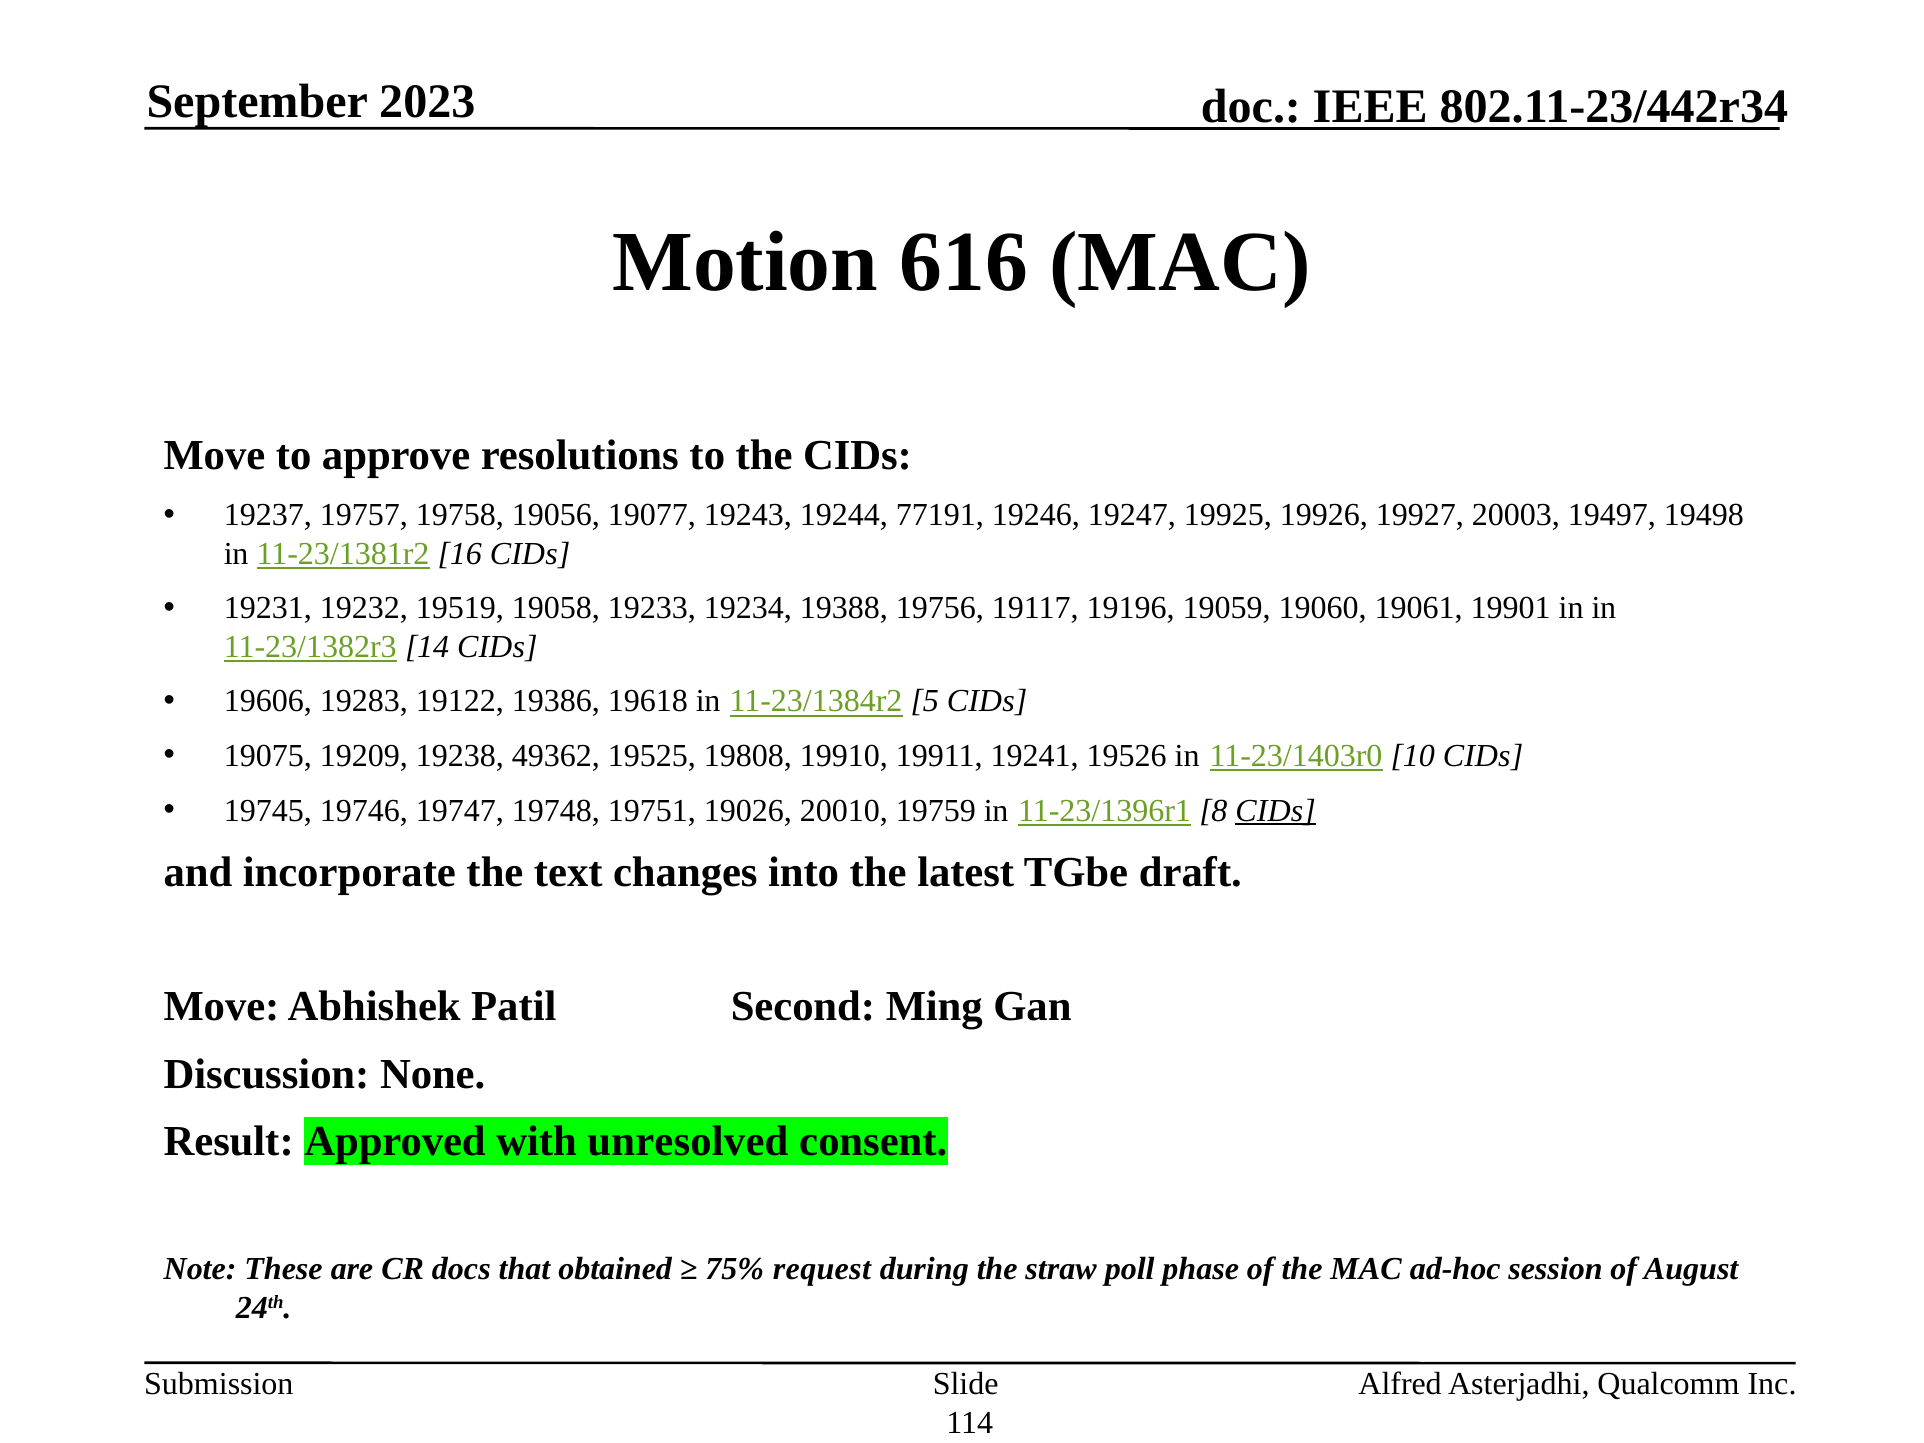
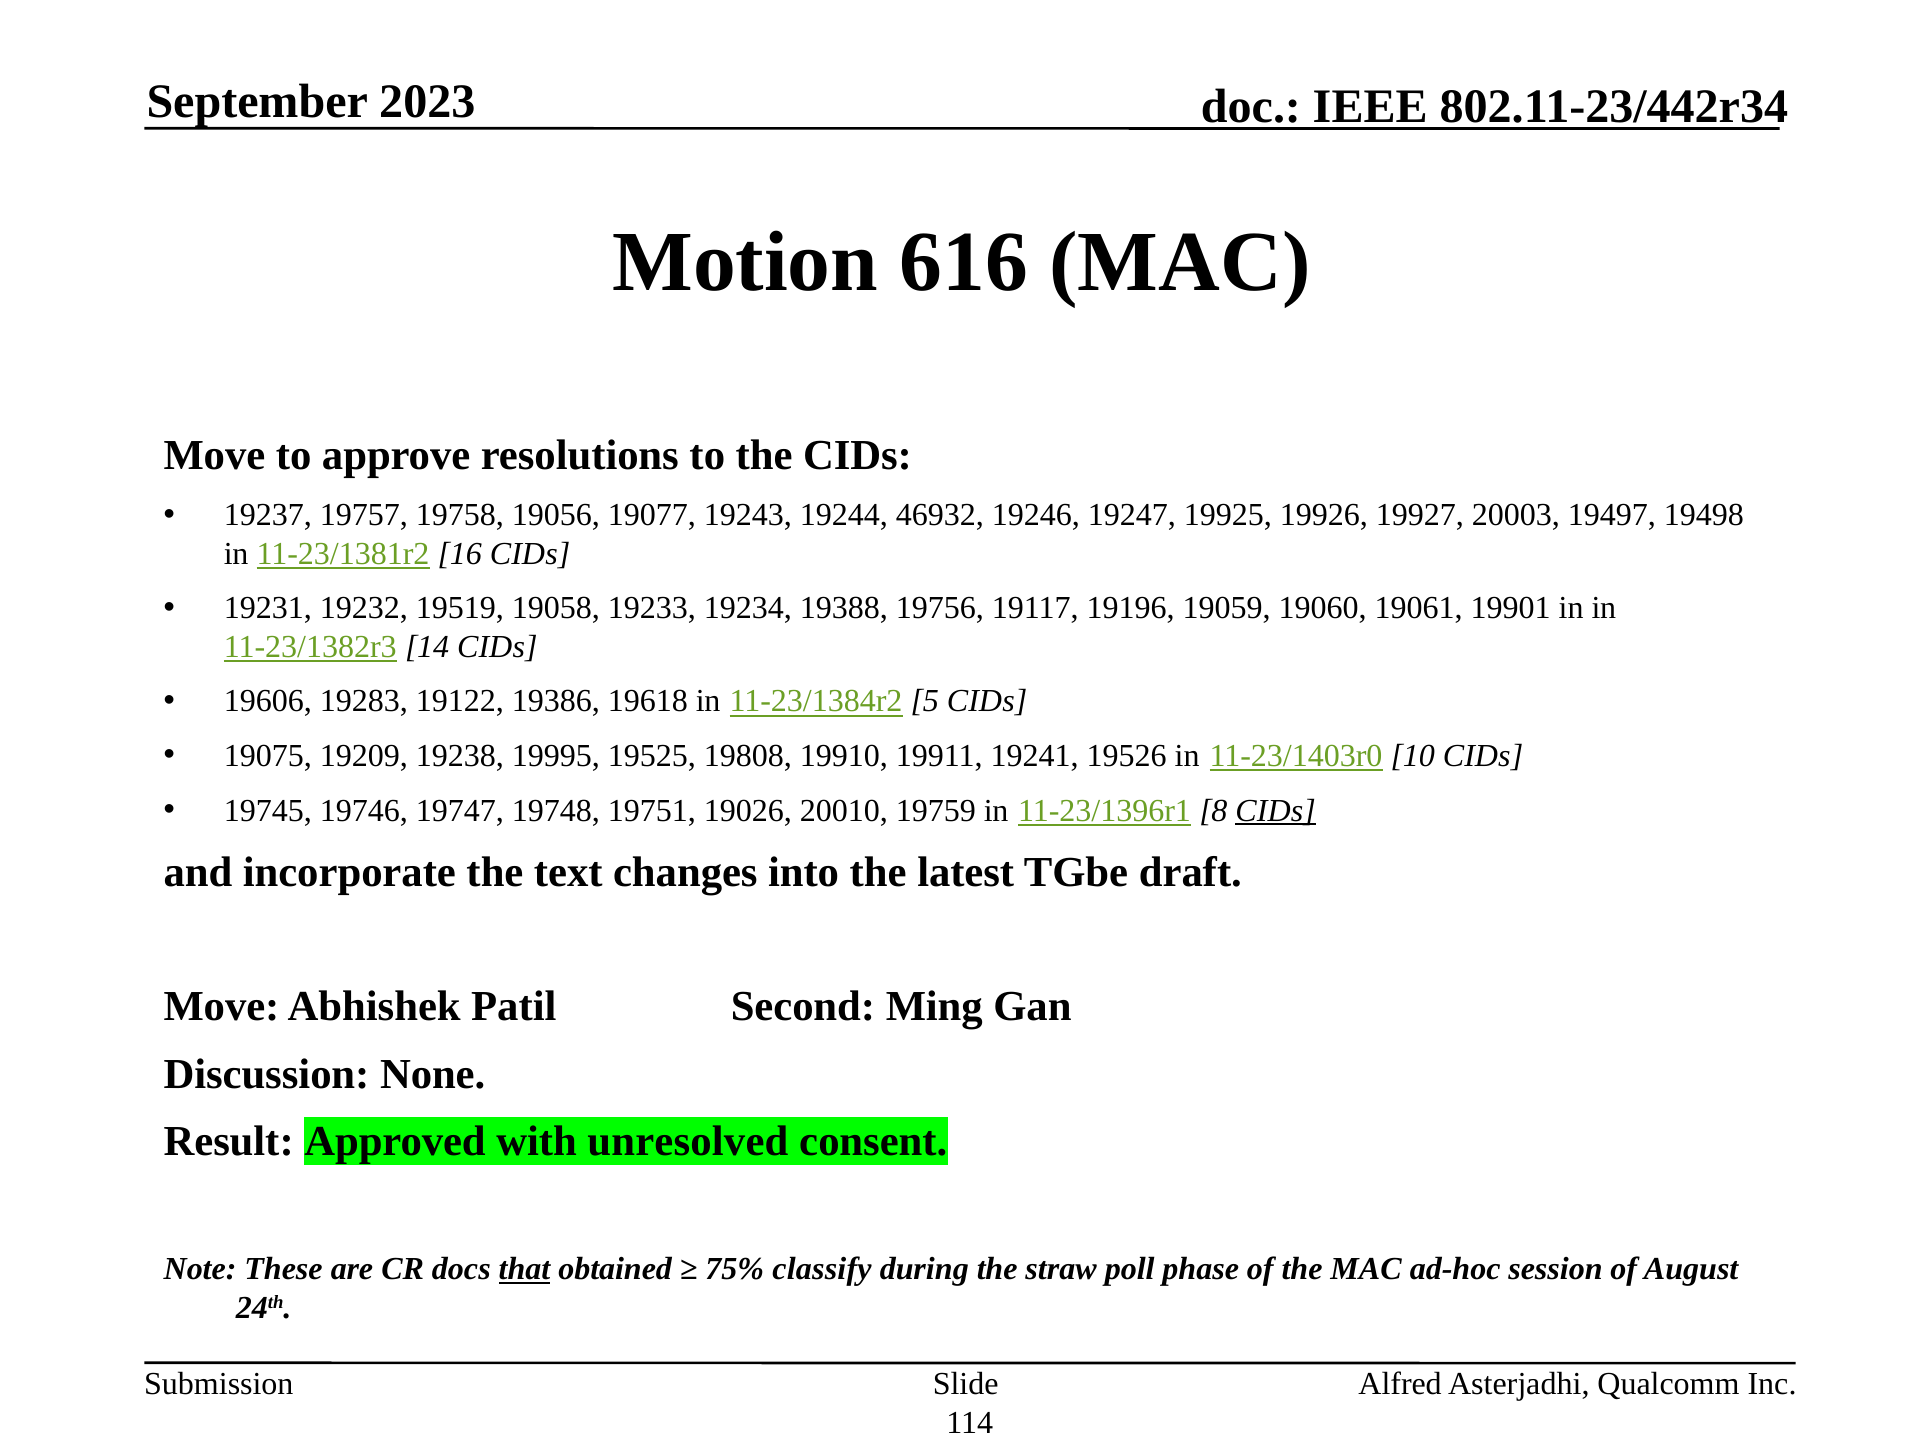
77191: 77191 -> 46932
49362: 49362 -> 19995
that underline: none -> present
request: request -> classify
